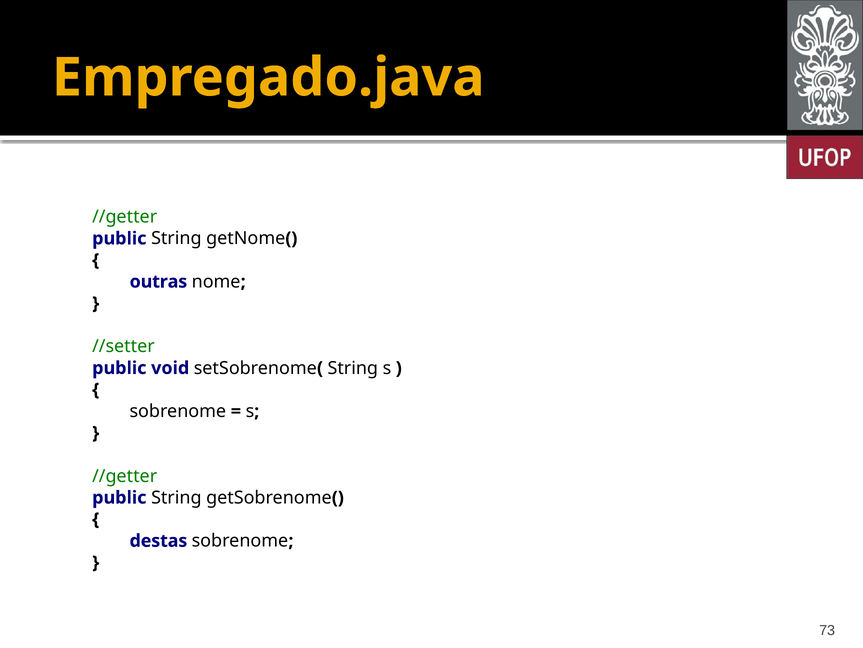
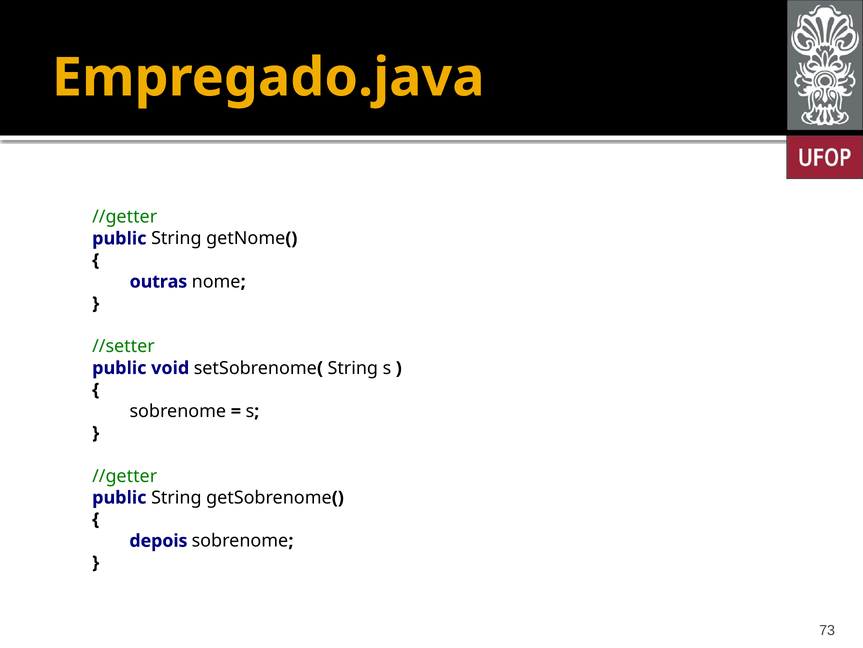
destas: destas -> depois
